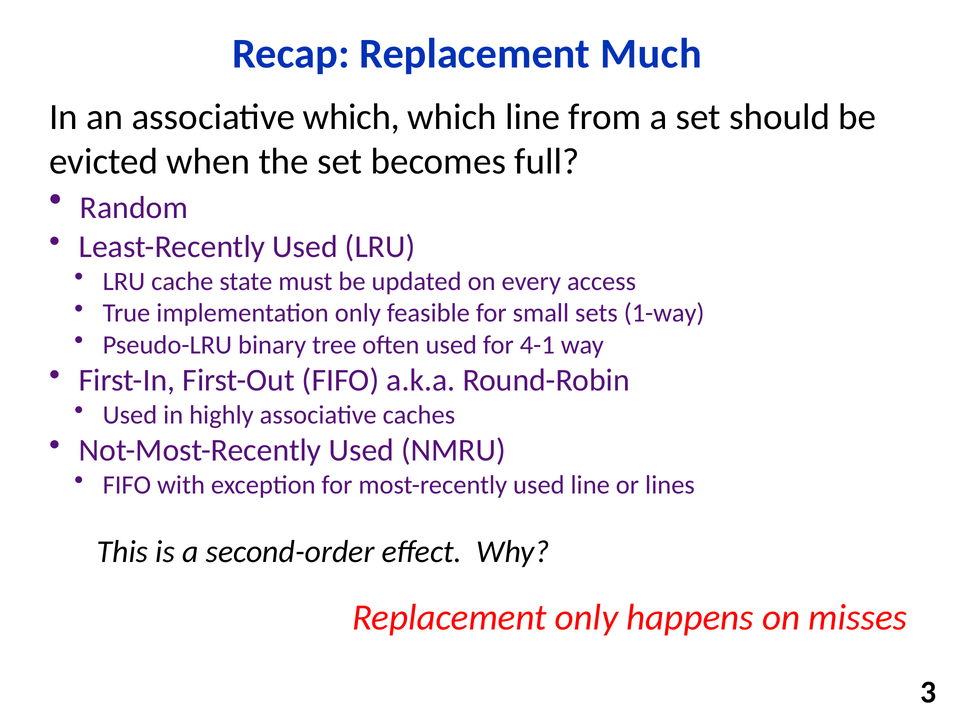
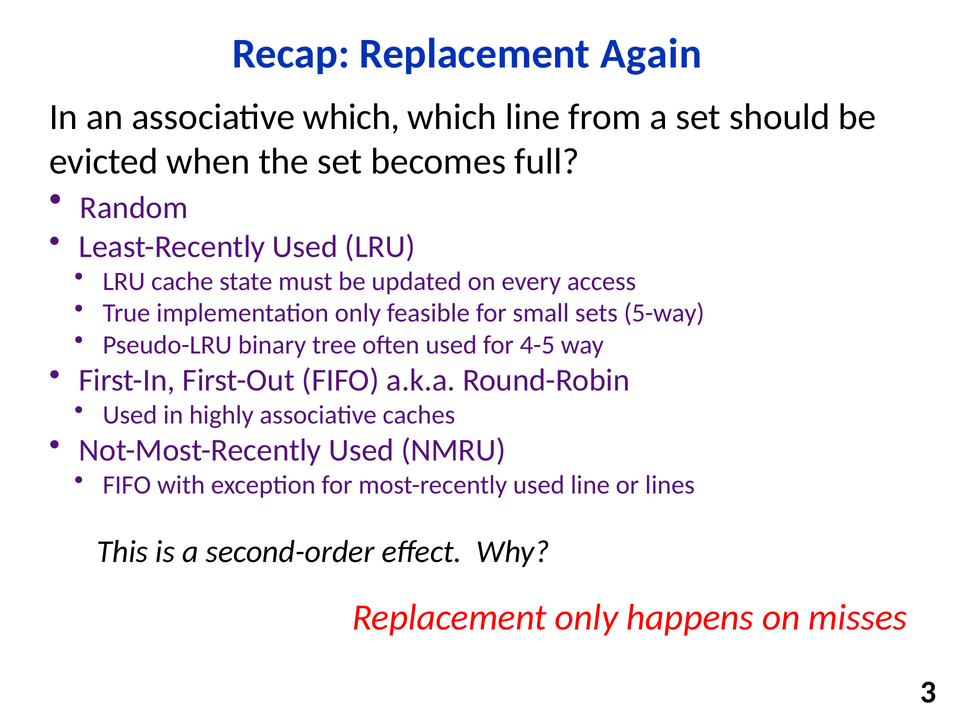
Much: Much -> Again
1-way: 1-way -> 5-way
4-1: 4-1 -> 4-5
